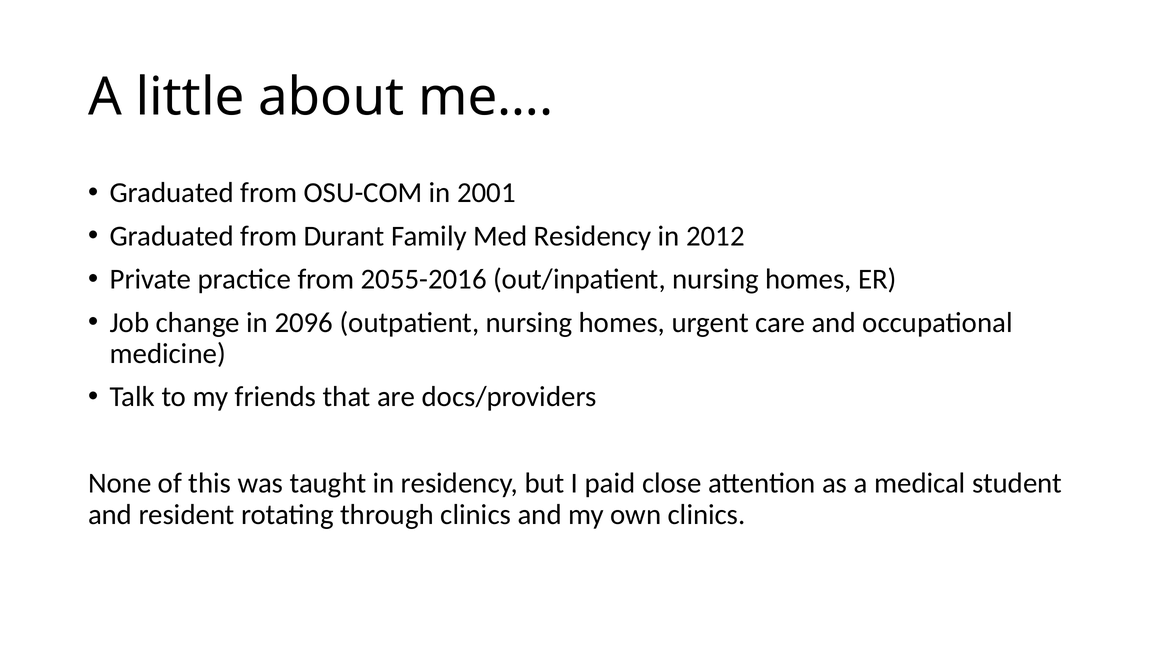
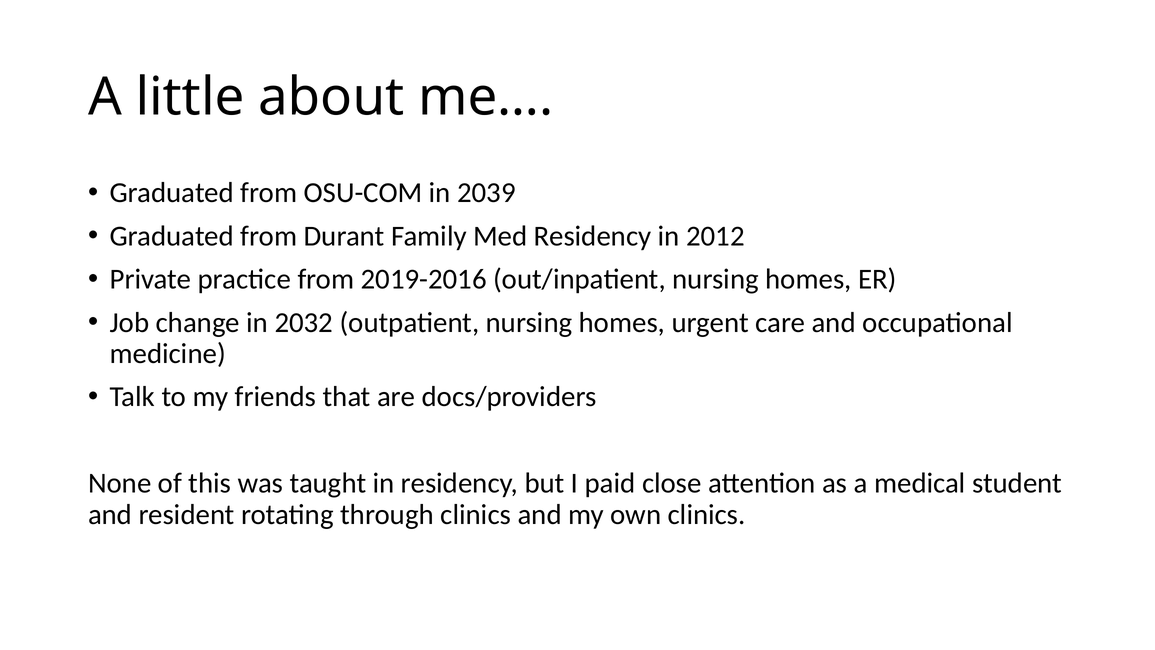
2001: 2001 -> 2039
2055-2016: 2055-2016 -> 2019-2016
2096: 2096 -> 2032
